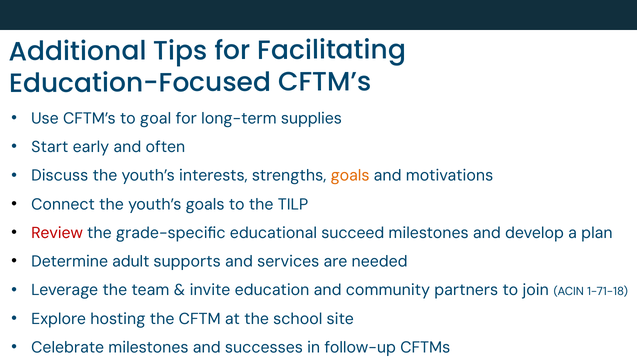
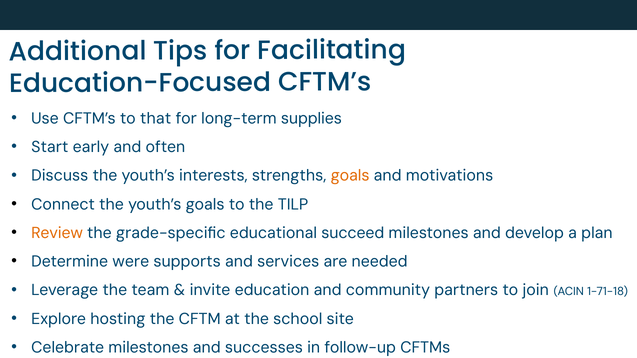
goal: goal -> that
Review colour: red -> orange
adult: adult -> were
